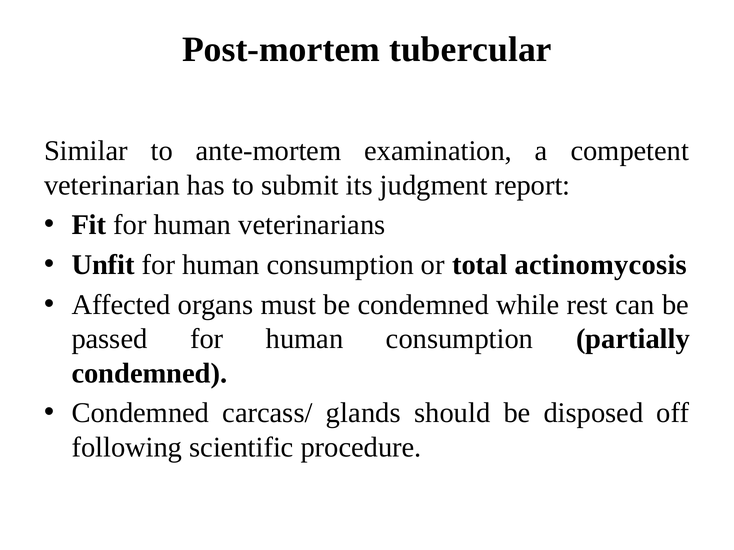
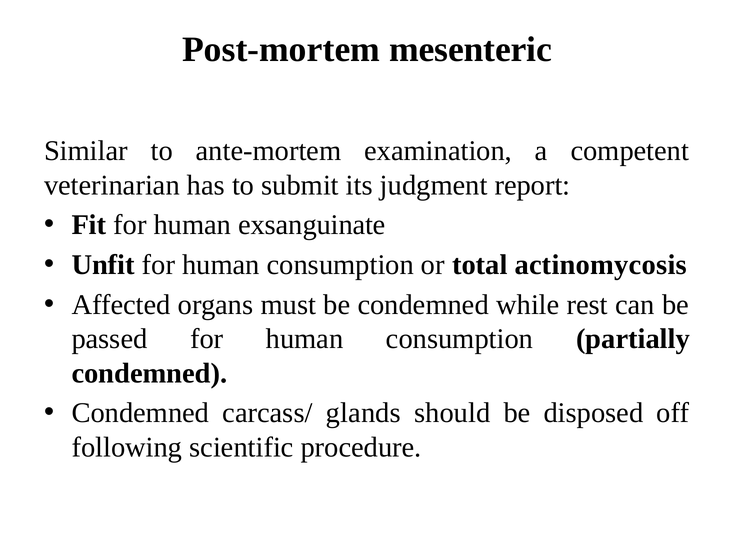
tubercular: tubercular -> mesenteric
veterinarians: veterinarians -> exsanguinate
